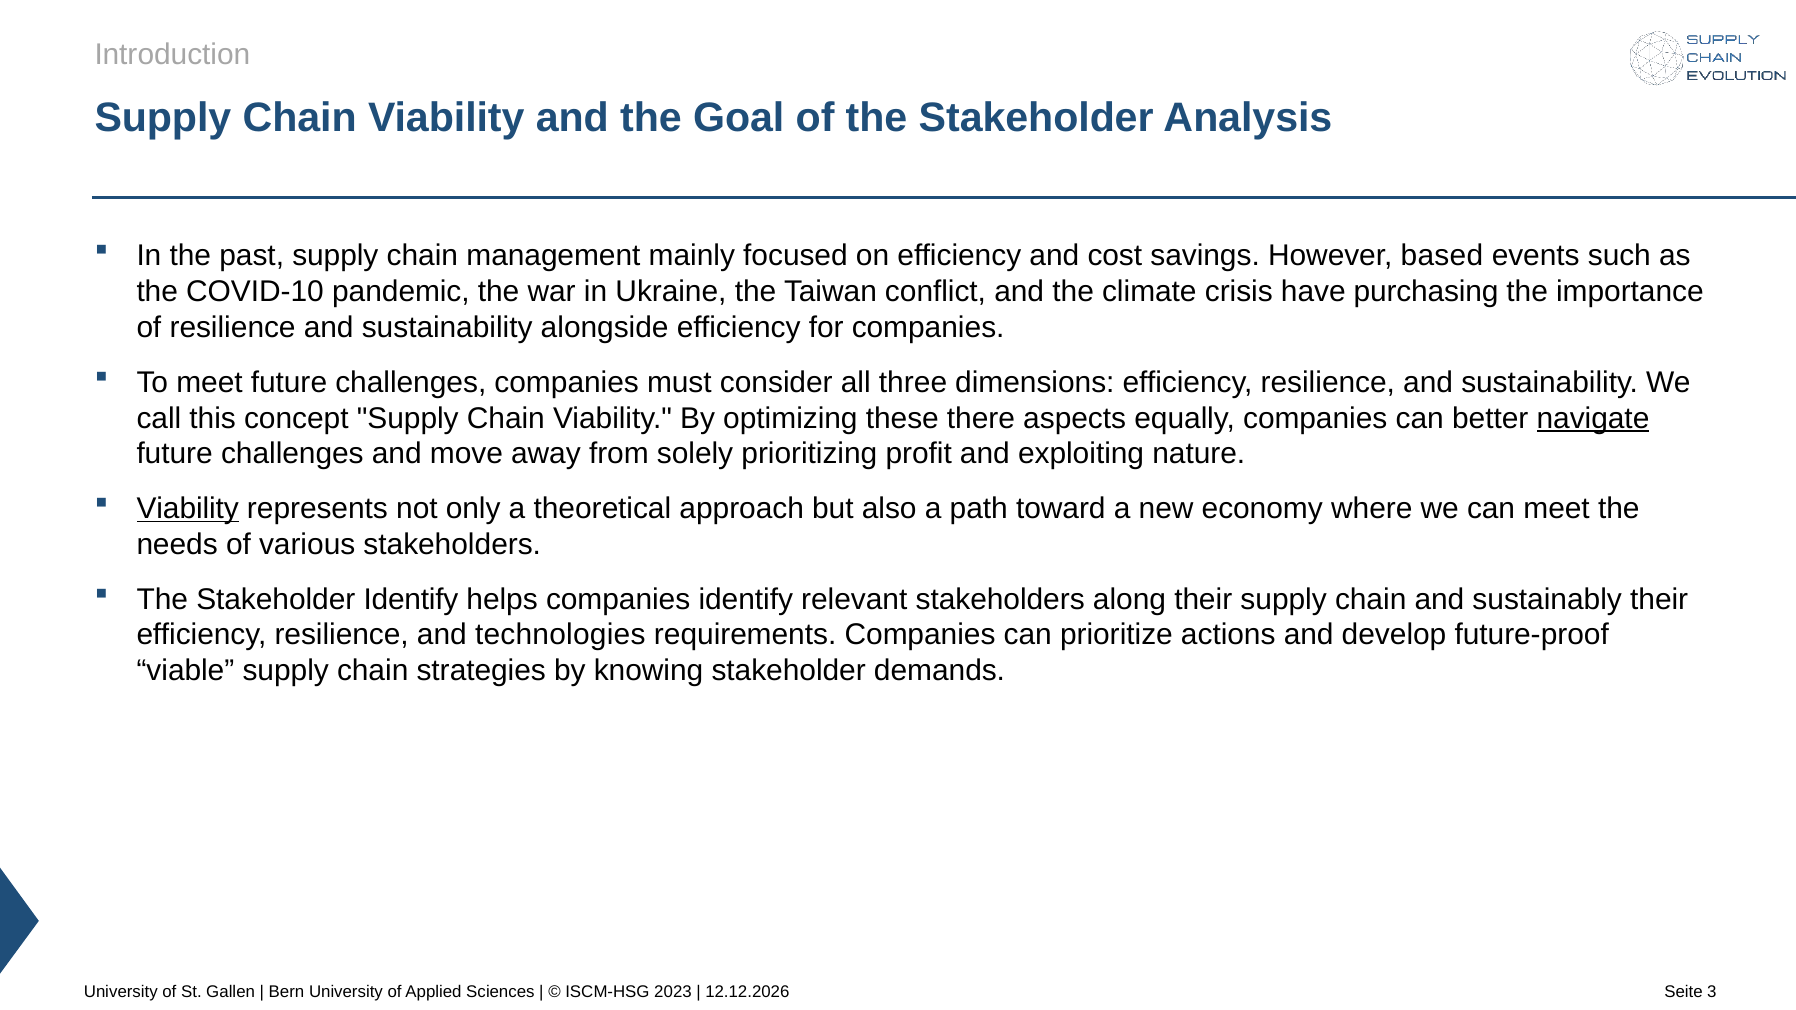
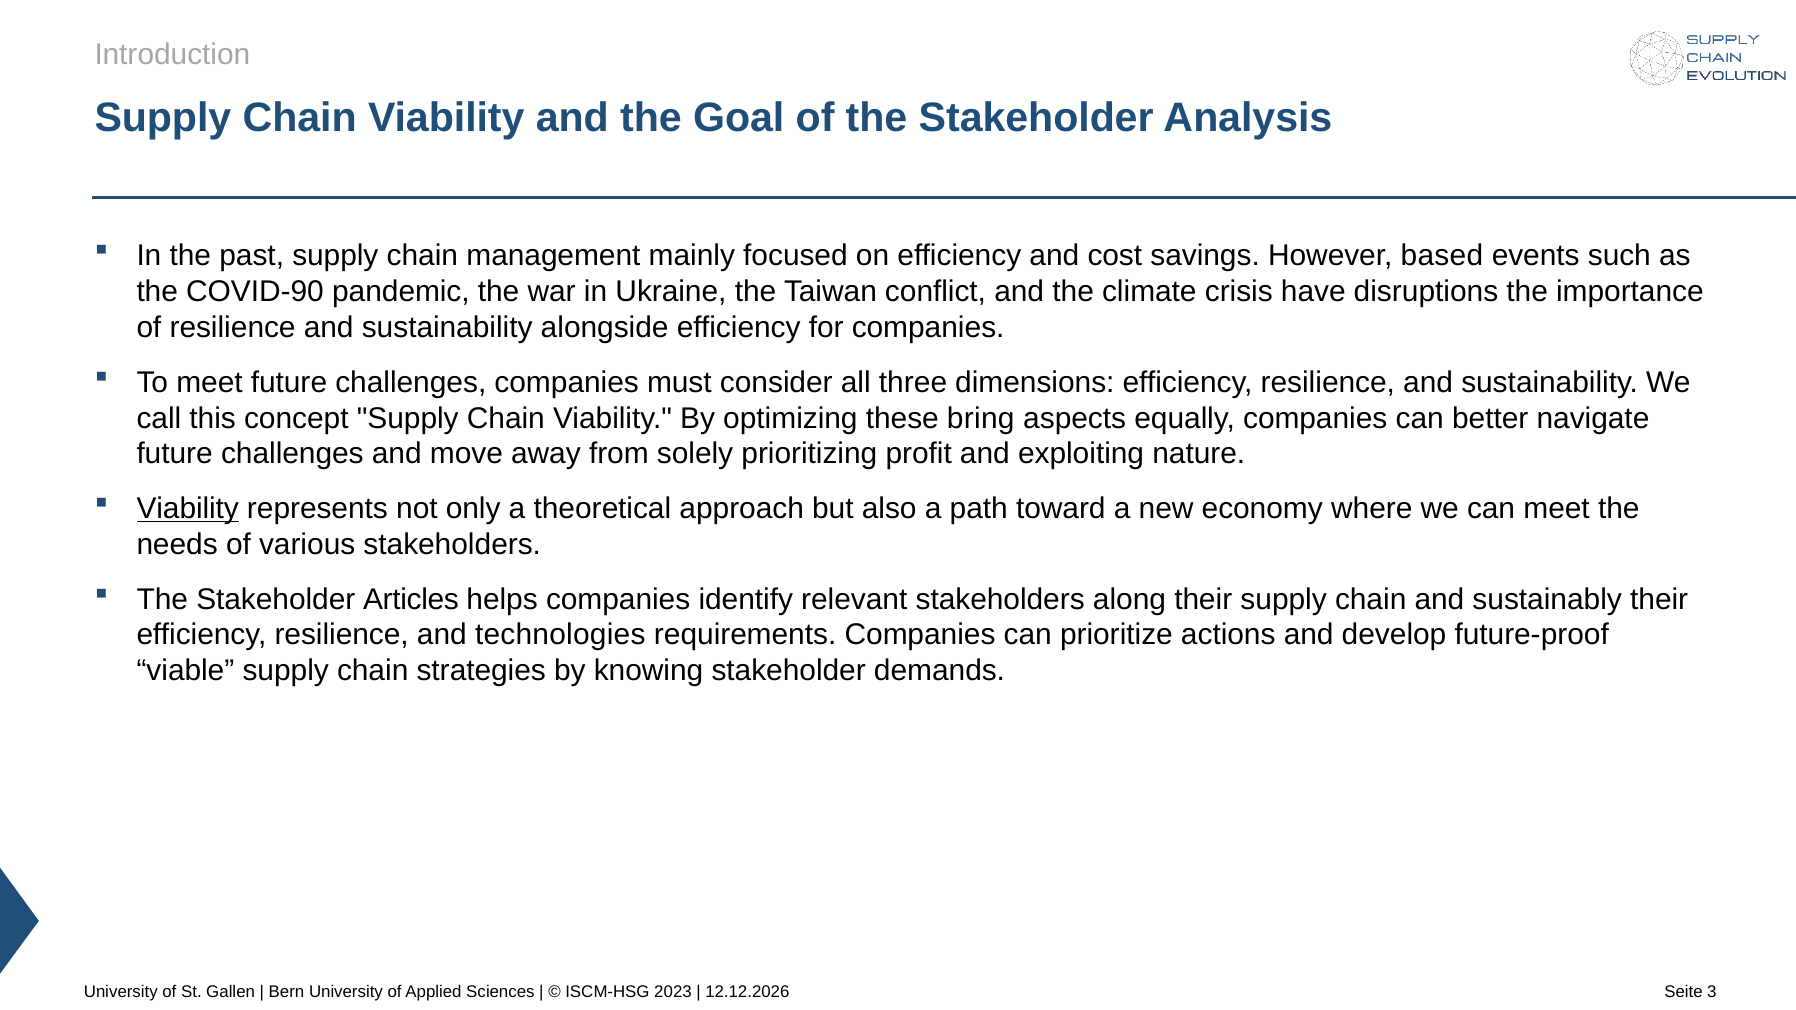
COVID-10: COVID-10 -> COVID-90
purchasing: purchasing -> disruptions
there: there -> bring
navigate underline: present -> none
Stakeholder Identify: Identify -> Articles
